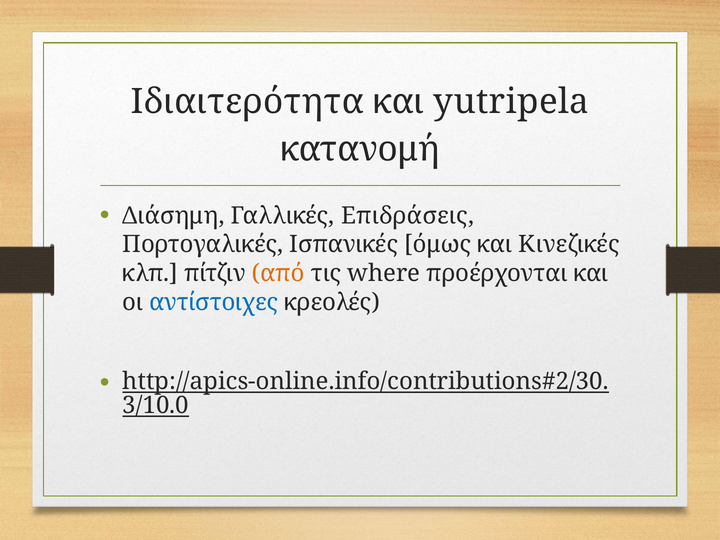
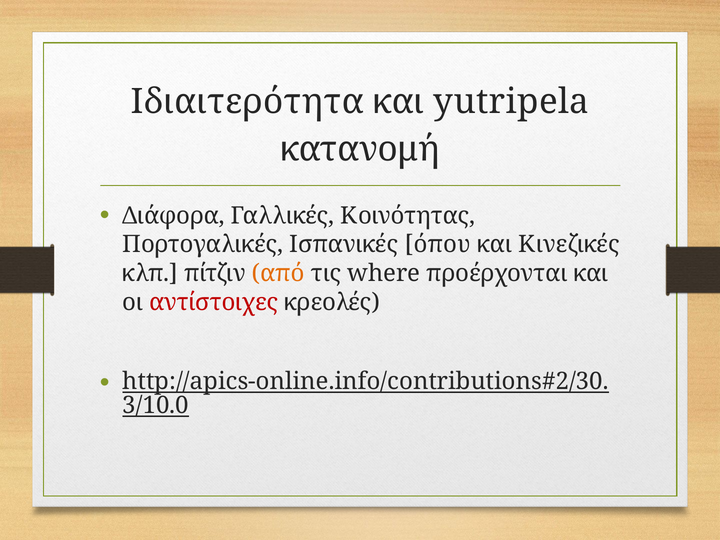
Διάσημη: Διάσημη -> Διάφορα
Επιδράσεις: Επιδράσεις -> Κοινότητας
όμως: όμως -> όπου
αντίστοιχες colour: blue -> red
